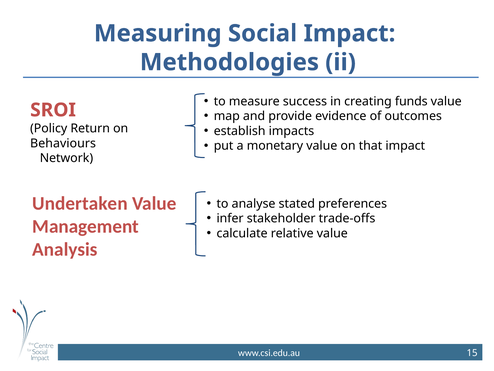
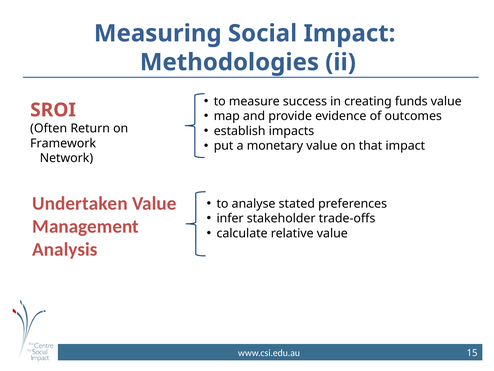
Policy: Policy -> Often
Behaviours: Behaviours -> Framework
